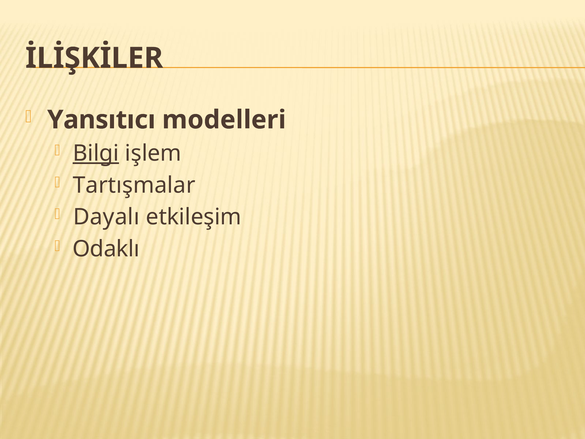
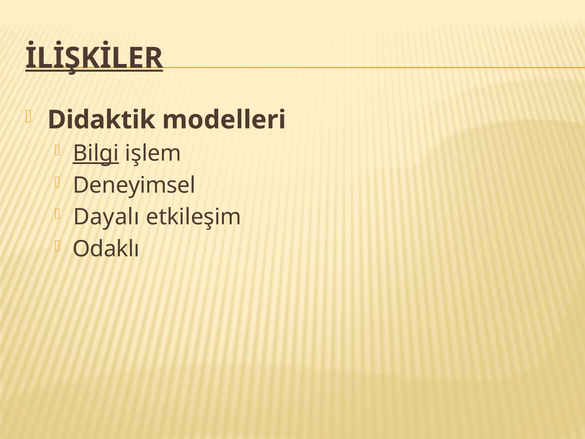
İLİŞKİLER underline: none -> present
Yansıtıcı: Yansıtıcı -> Didaktik
Tartışmalar: Tartışmalar -> Deneyimsel
